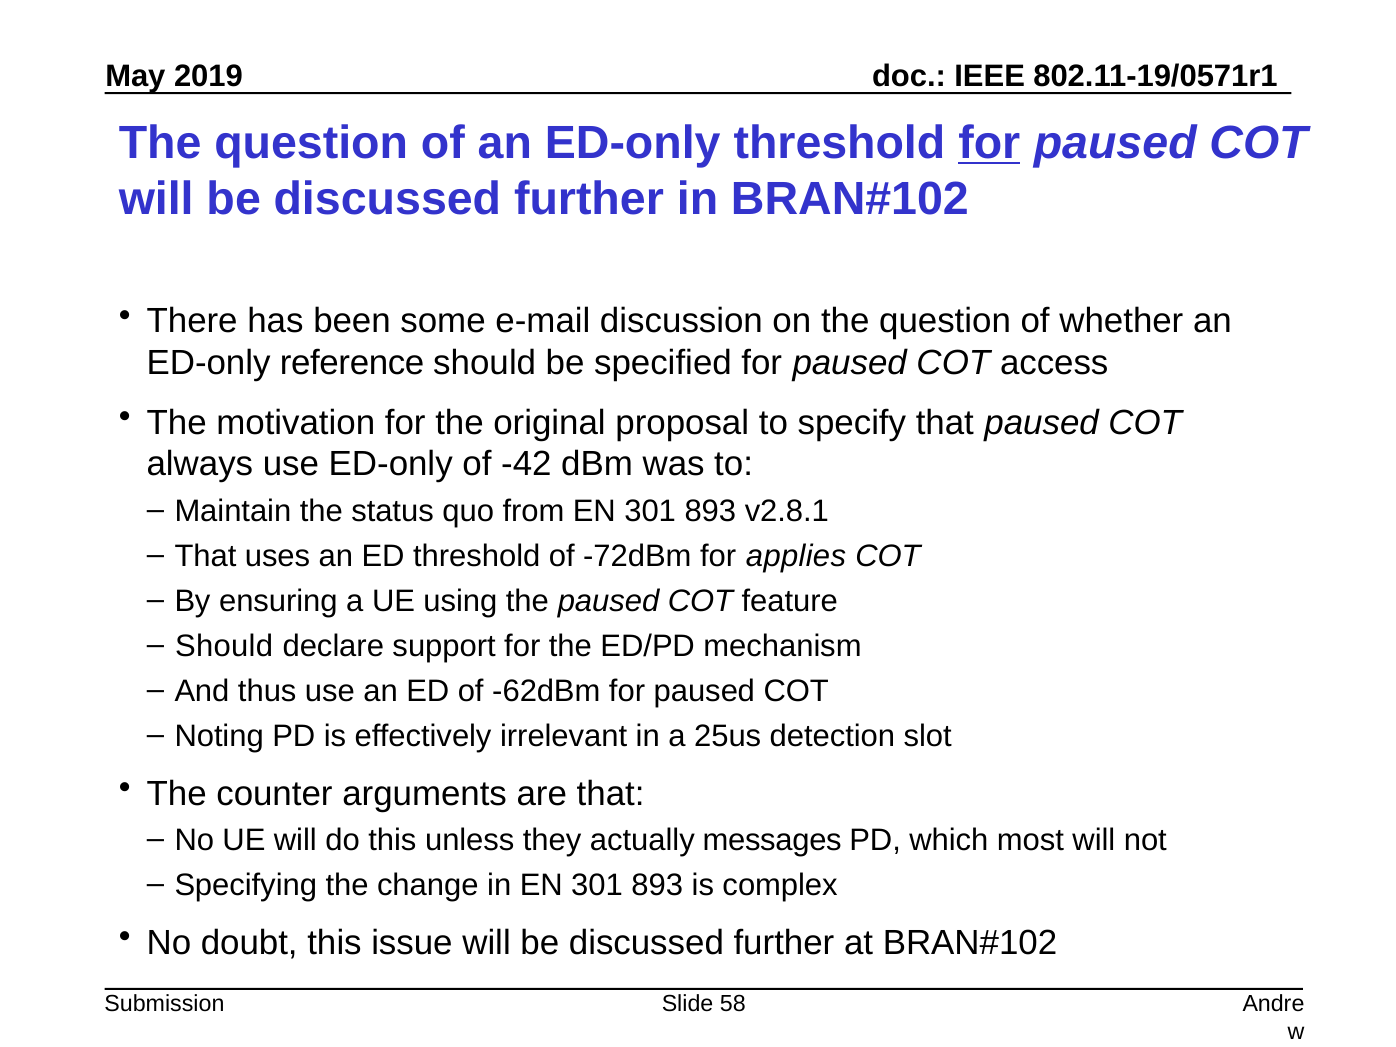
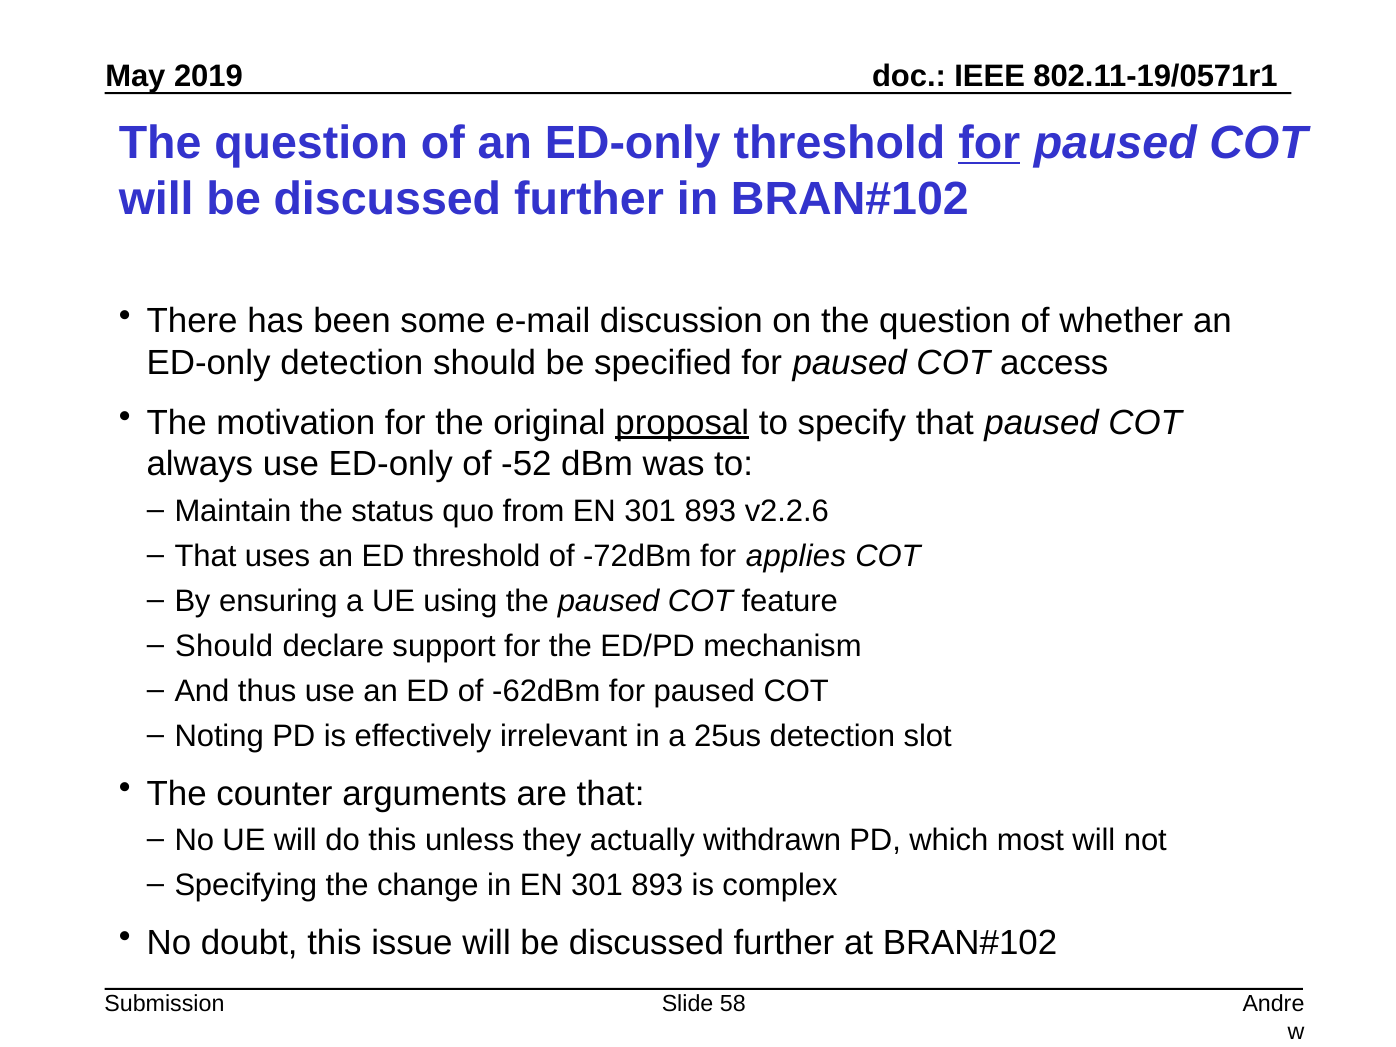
ED-only reference: reference -> detection
proposal underline: none -> present
-42: -42 -> -52
v2.8.1: v2.8.1 -> v2.2.6
messages: messages -> withdrawn
